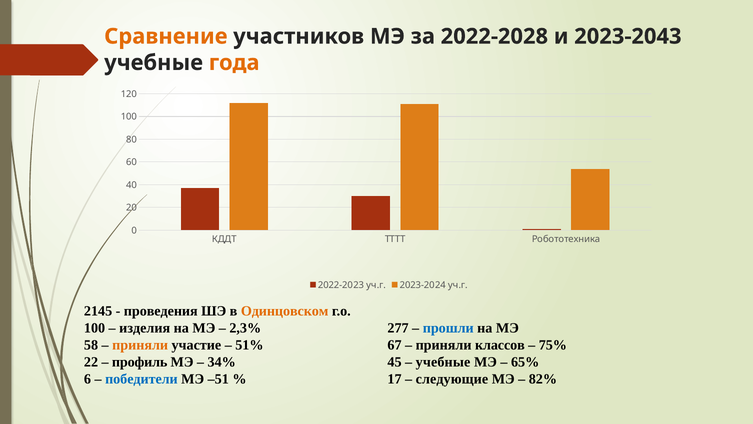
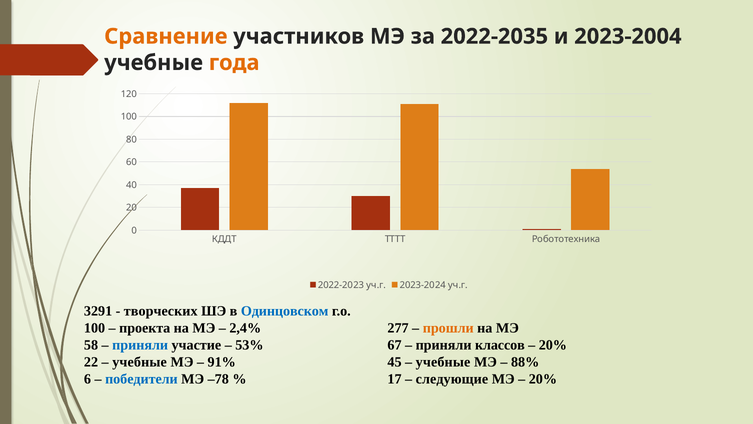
2022-2028: 2022-2028 -> 2022-2035
2023-2043: 2023-2043 -> 2023-2004
2145: 2145 -> 3291
проведения: проведения -> творческих
Одинцовском colour: orange -> blue
изделия: изделия -> проекта
2,3%: 2,3% -> 2,4%
прошли colour: blue -> orange
приняли at (140, 345) colour: orange -> blue
51%: 51% -> 53%
75% at (553, 345): 75% -> 20%
профиль at (140, 362): профиль -> учебные
34%: 34% -> 91%
65%: 65% -> 88%
–51: –51 -> –78
82% at (543, 379): 82% -> 20%
